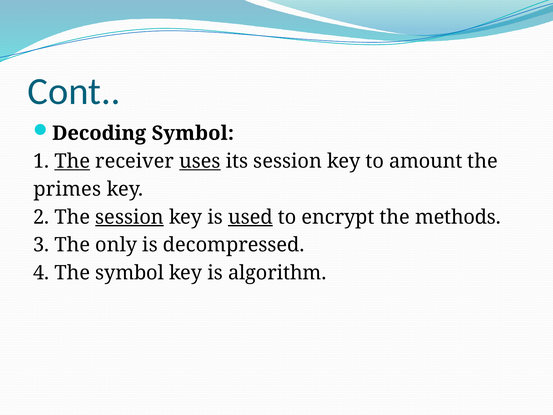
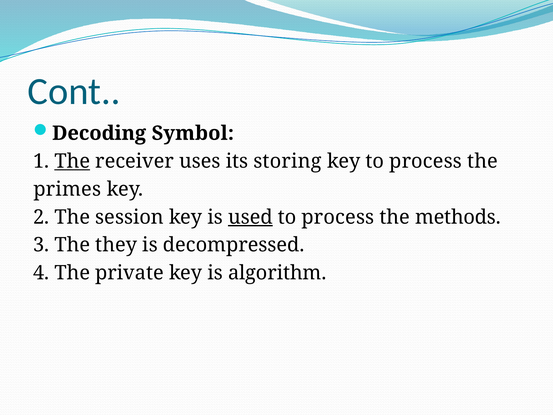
uses underline: present -> none
its session: session -> storing
key to amount: amount -> process
session at (130, 217) underline: present -> none
encrypt at (338, 217): encrypt -> process
only: only -> they
The symbol: symbol -> private
